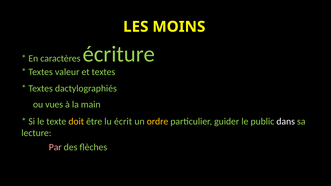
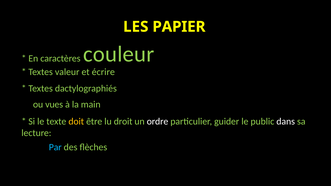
MOINS: MOINS -> PAPIER
écriture: écriture -> couleur
et textes: textes -> écrire
écrit: écrit -> droit
ordre colour: yellow -> white
Par colour: pink -> light blue
